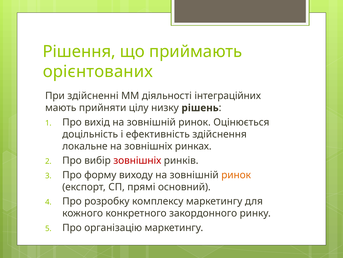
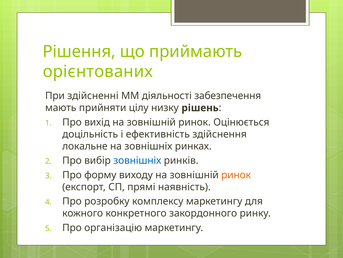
інтеграційних: інтеграційних -> забезпечення
зовнішніх at (137, 160) colour: red -> blue
основний: основний -> наявність
